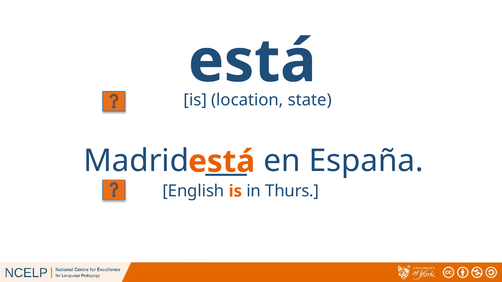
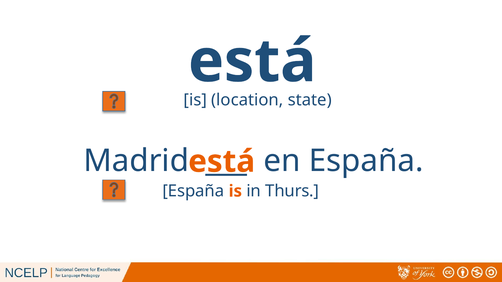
English at (193, 191): English -> España
